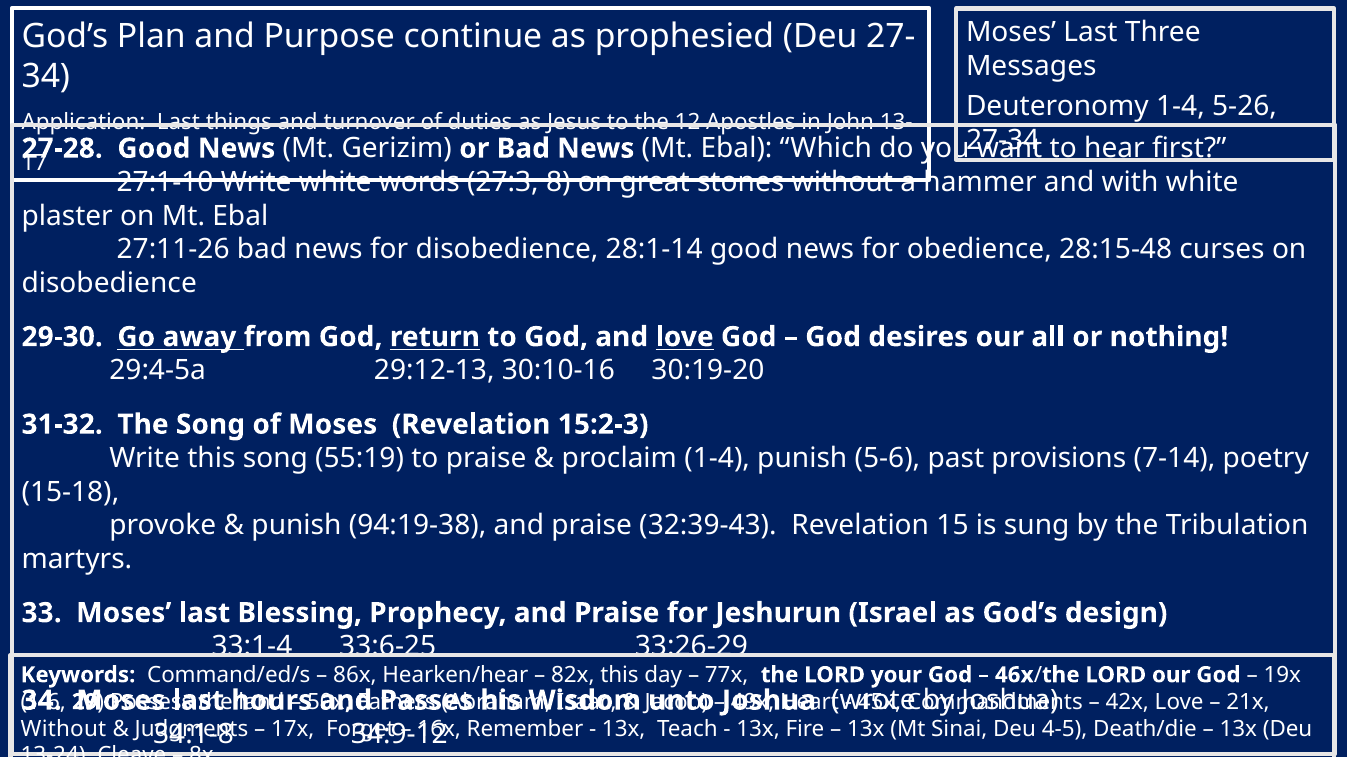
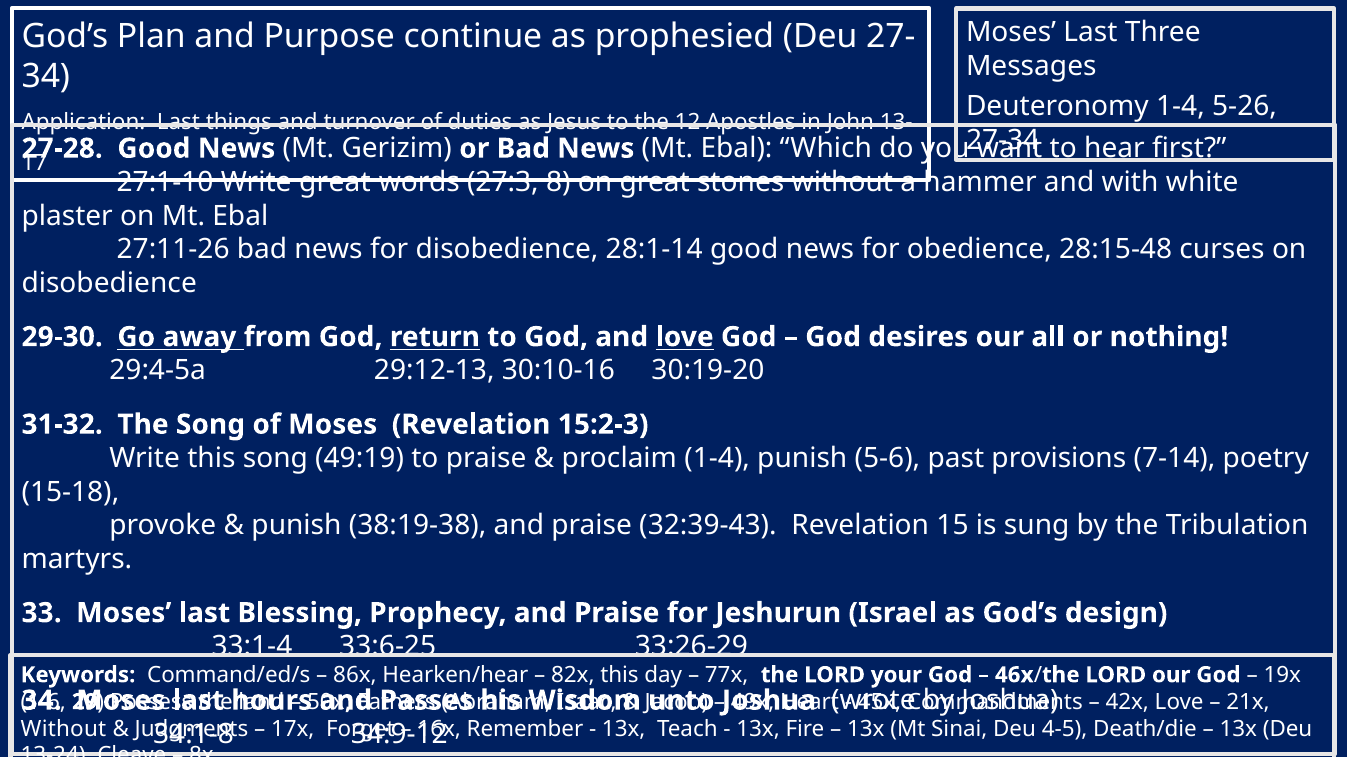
Write white: white -> great
55:19: 55:19 -> 49:19
94:19-38: 94:19-38 -> 38:19-38
